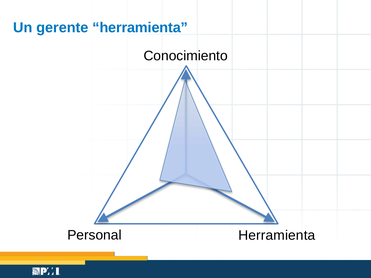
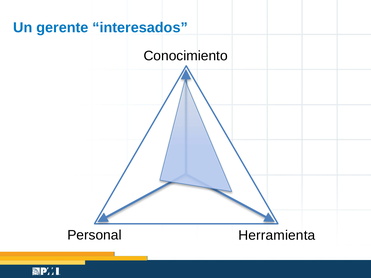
gerente herramienta: herramienta -> interesados
